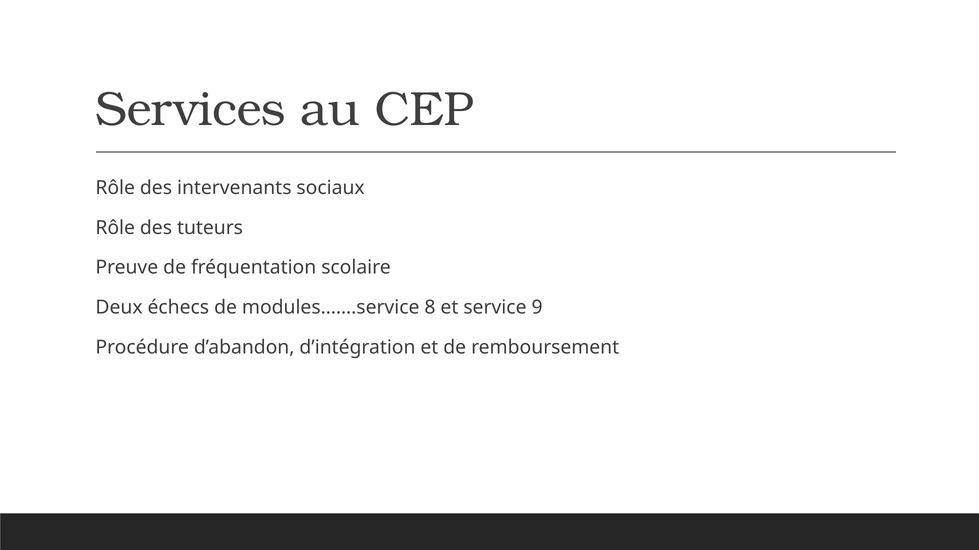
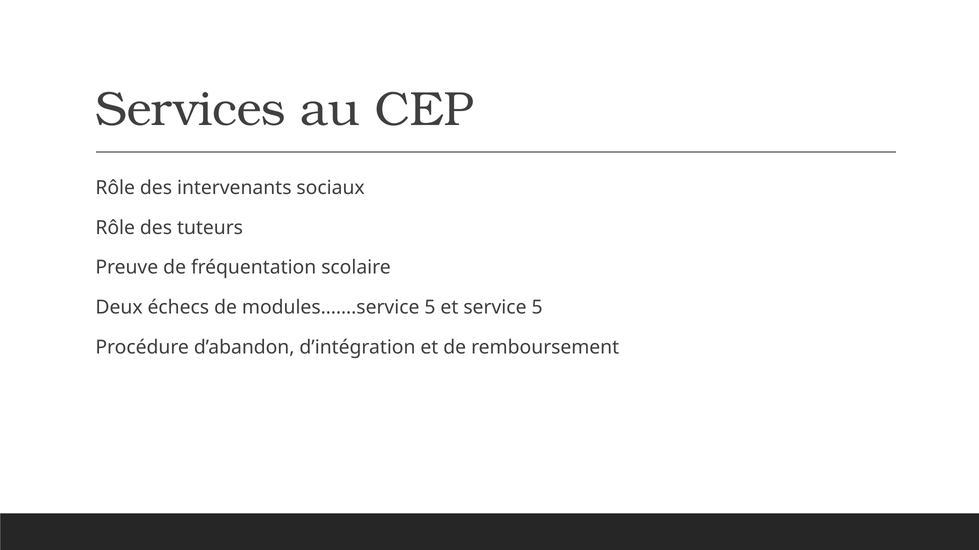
modules…….service 8: 8 -> 5
service 9: 9 -> 5
